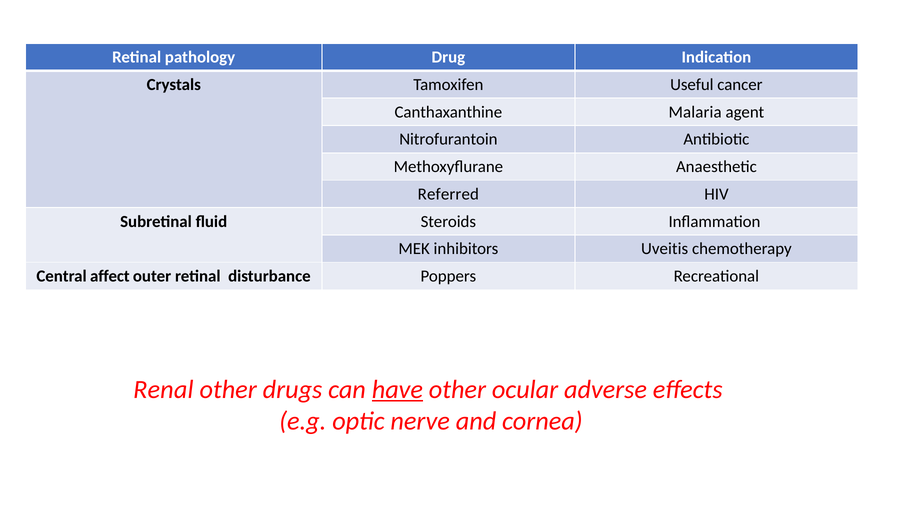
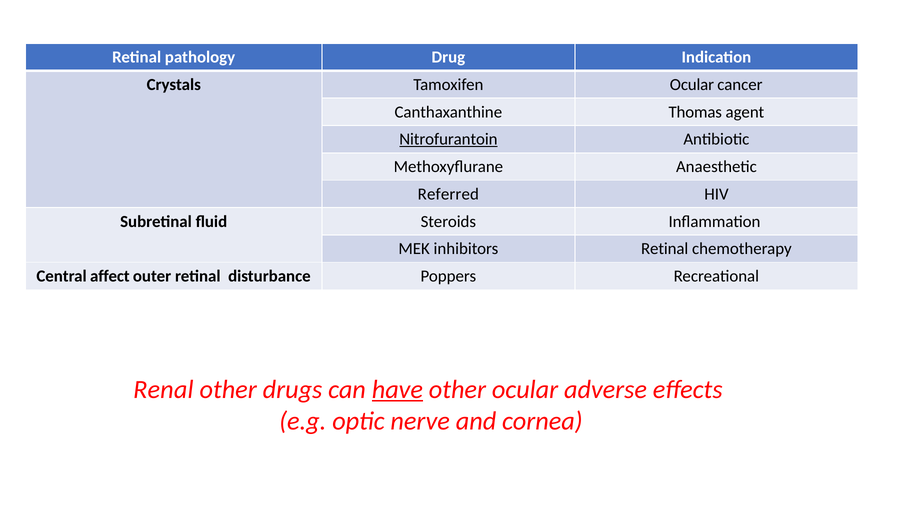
Tamoxifen Useful: Useful -> Ocular
Malaria: Malaria -> Thomas
Nitrofurantoin underline: none -> present
inhibitors Uveitis: Uveitis -> Retinal
